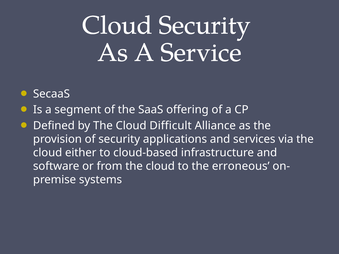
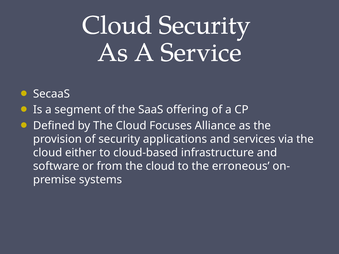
Difficult: Difficult -> Focuses
